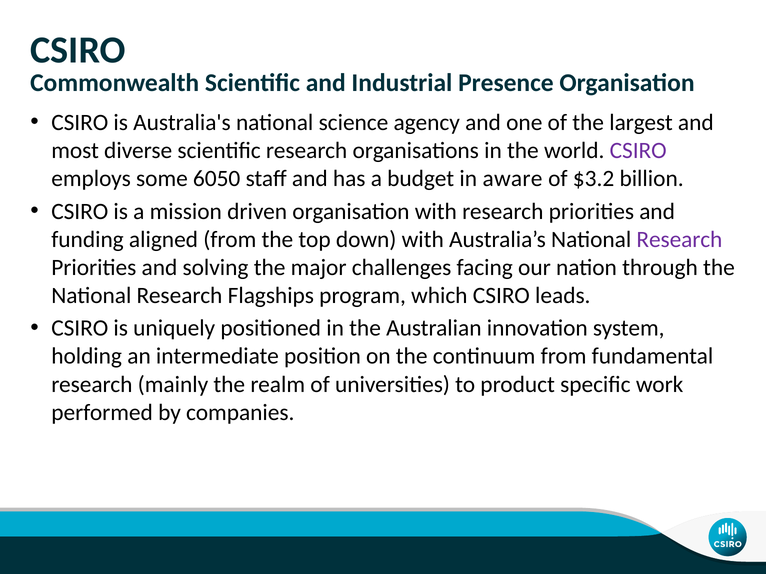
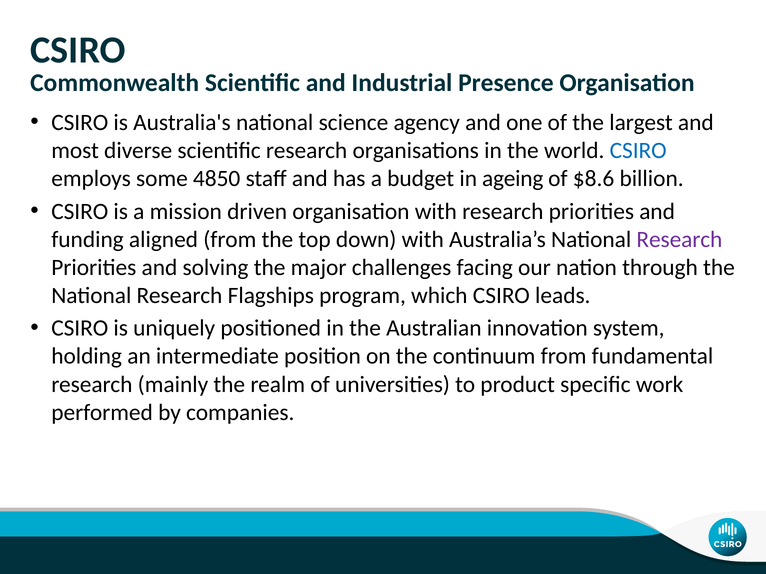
CSIRO at (638, 151) colour: purple -> blue
6050: 6050 -> 4850
aware: aware -> ageing
$3.2: $3.2 -> $8.6
